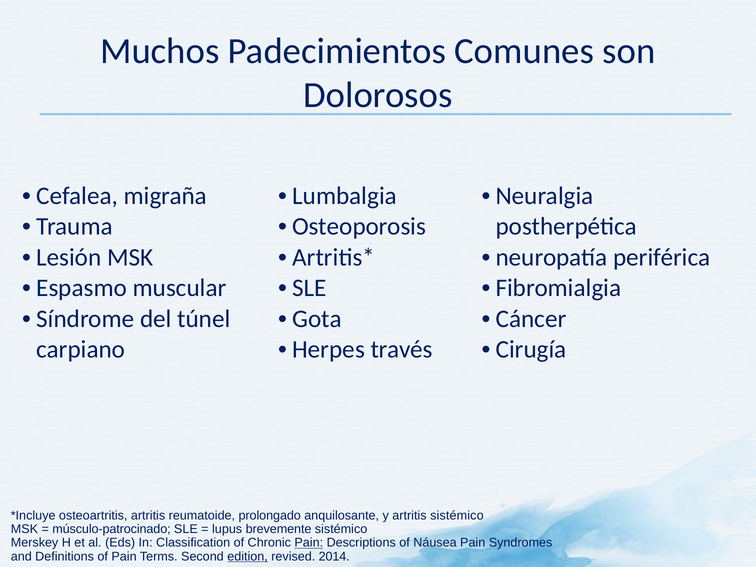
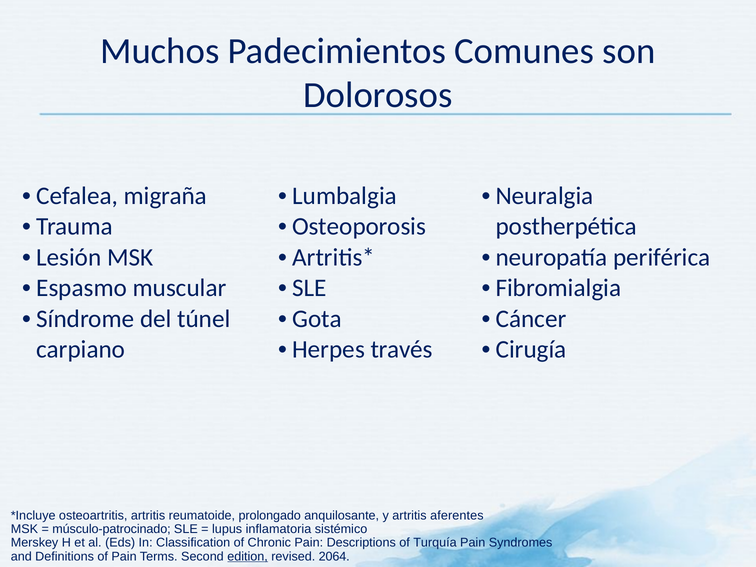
artritis sistémico: sistémico -> aferentes
brevemente: brevemente -> inflamatoria
Pain at (309, 543) underline: present -> none
Náusea: Náusea -> Turquía
2014: 2014 -> 2064
